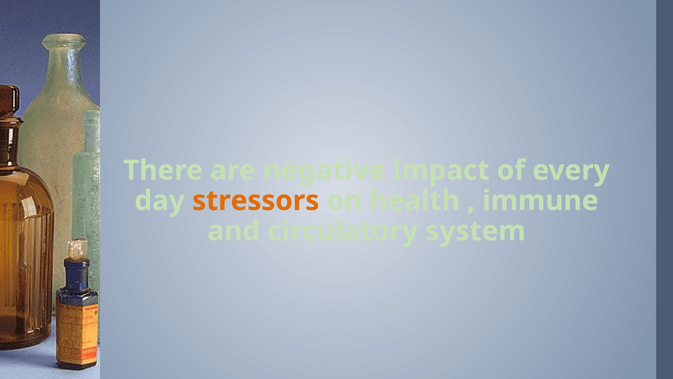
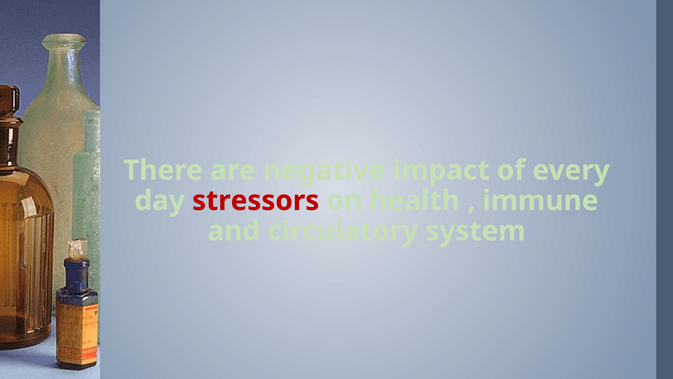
stressors colour: orange -> red
